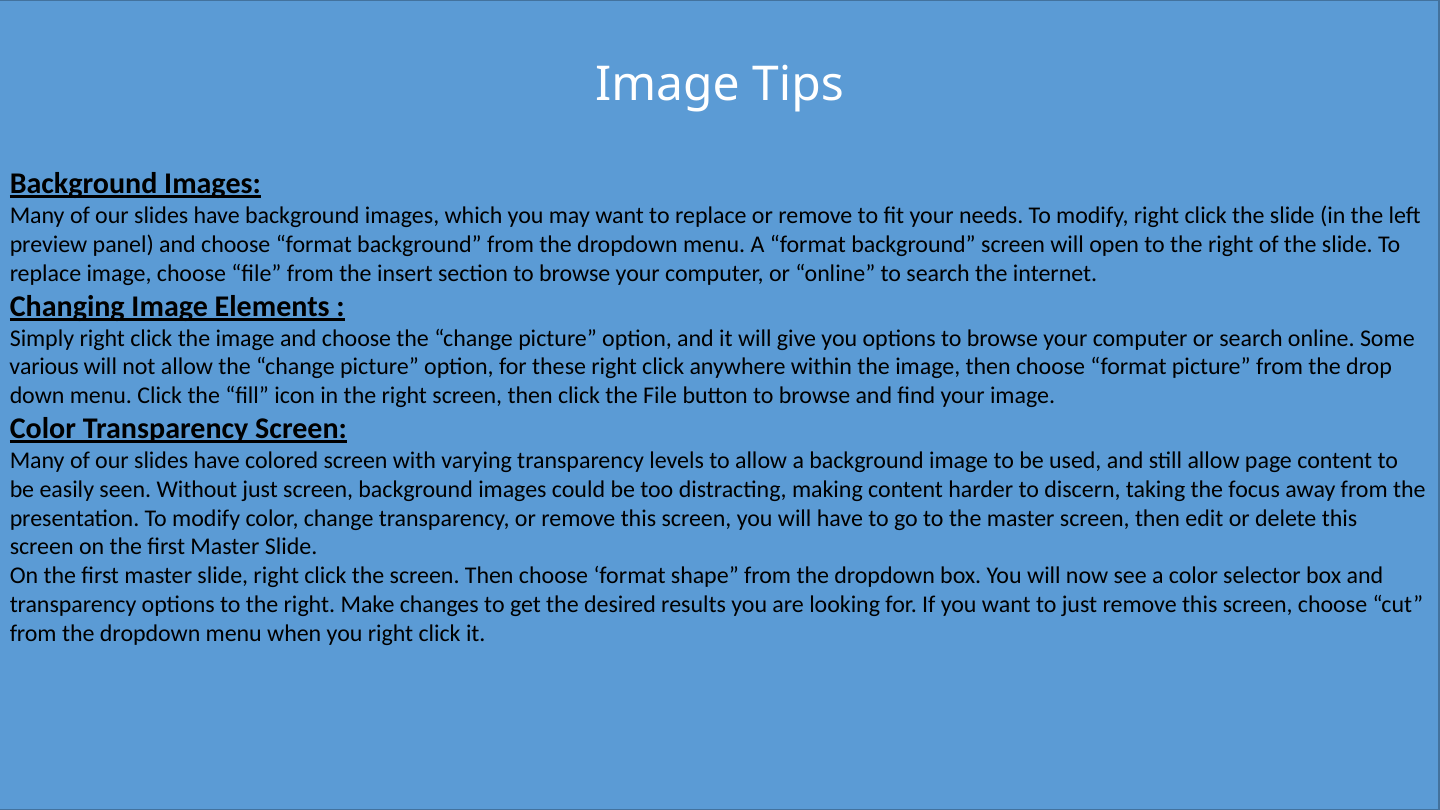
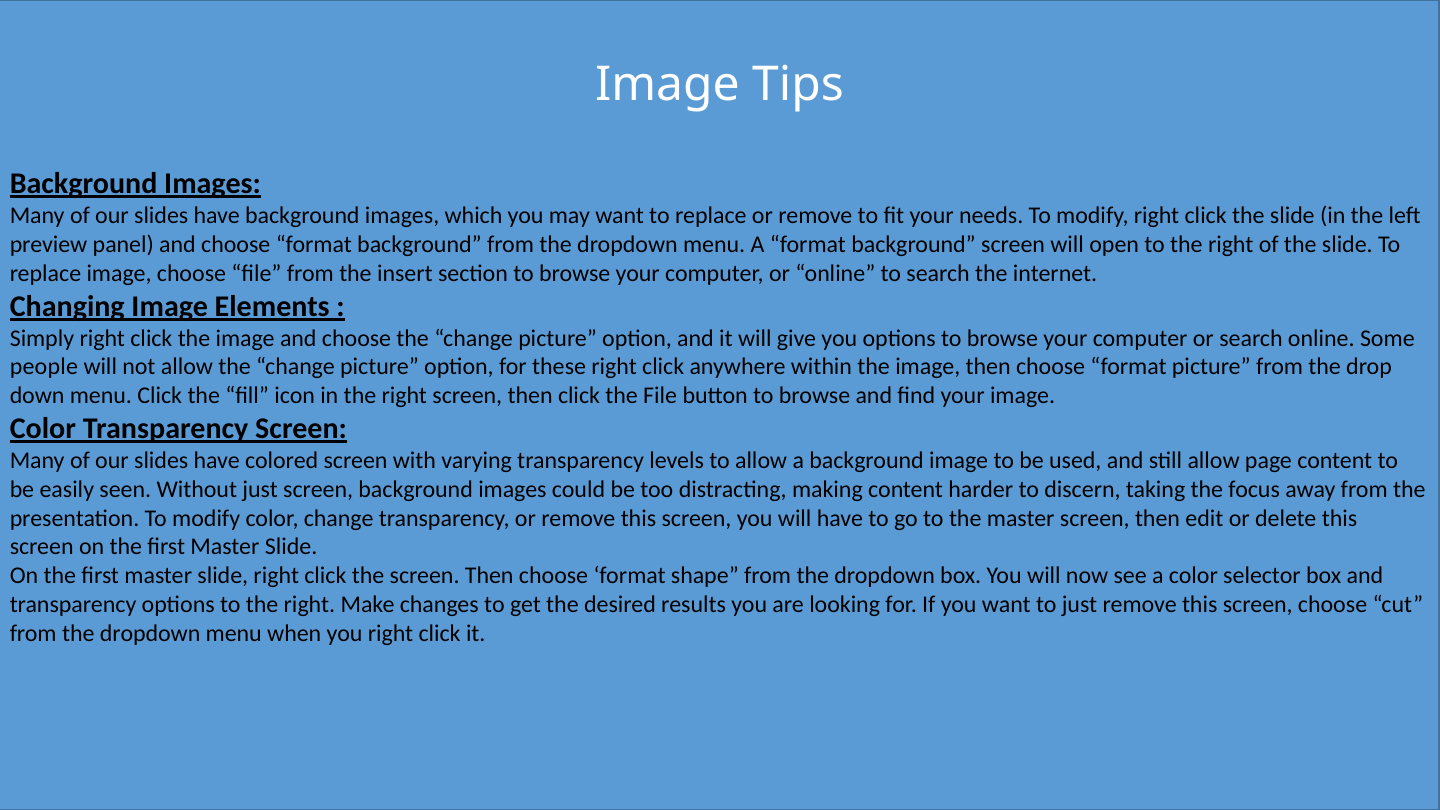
various: various -> people
